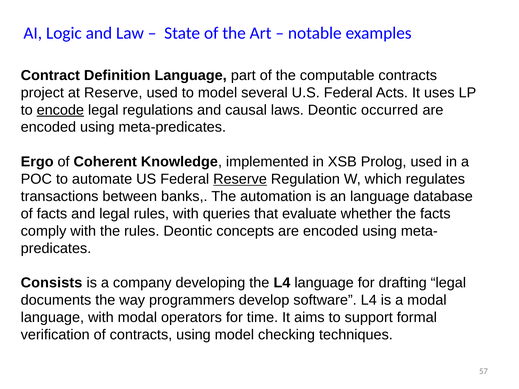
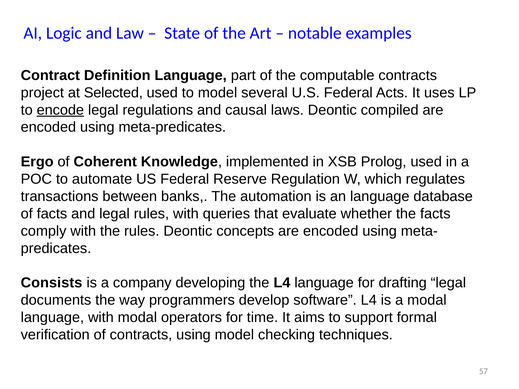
at Reserve: Reserve -> Selected
occurred: occurred -> compiled
Reserve at (240, 179) underline: present -> none
